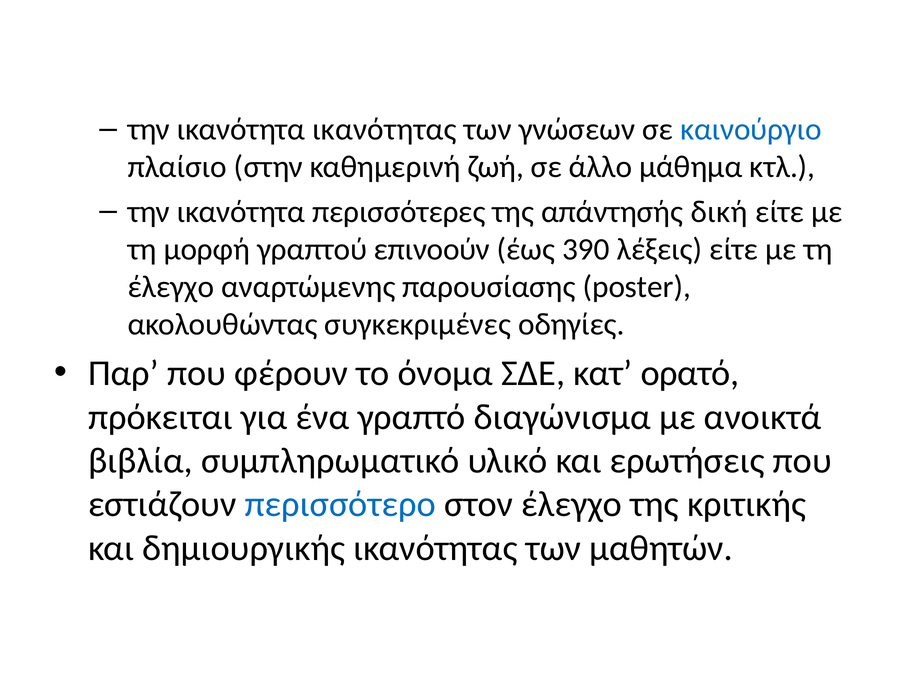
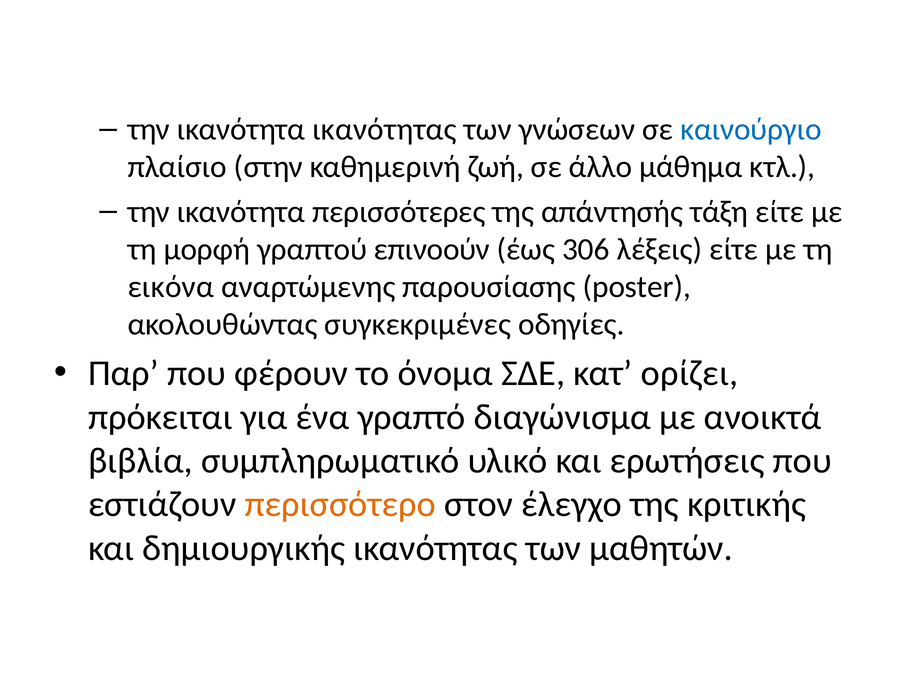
δική: δική -> τάξη
390: 390 -> 306
έλεγχο at (171, 287): έλεγχο -> εικόνα
ορατό: ορατό -> ορίζει
περισσότερο colour: blue -> orange
